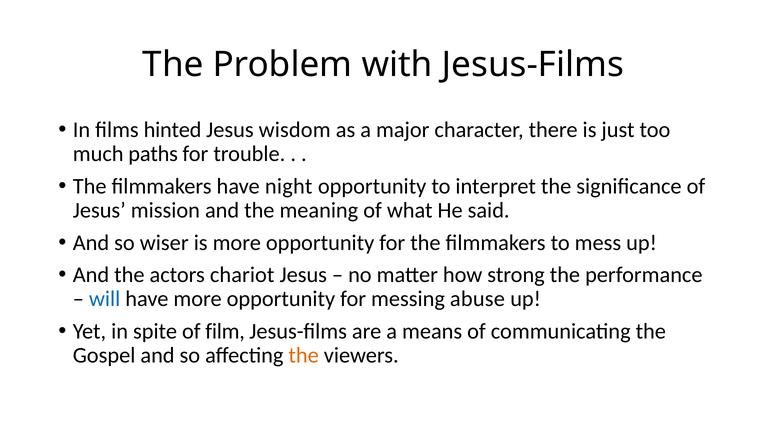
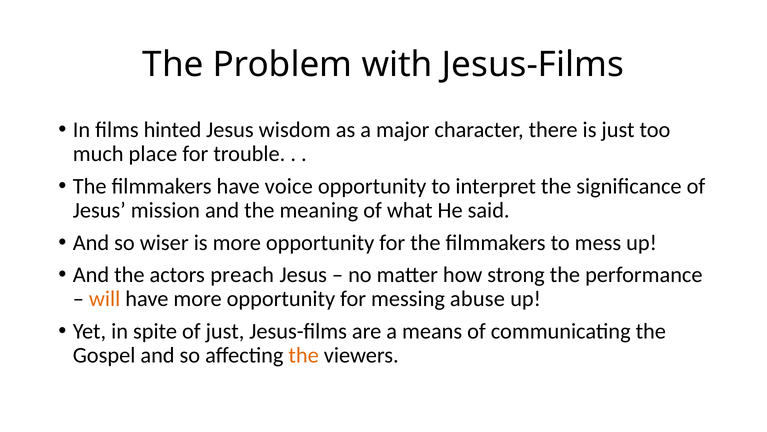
paths: paths -> place
night: night -> voice
chariot: chariot -> preach
will colour: blue -> orange
of film: film -> just
